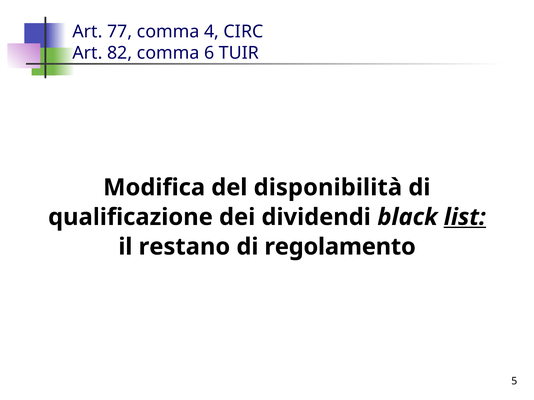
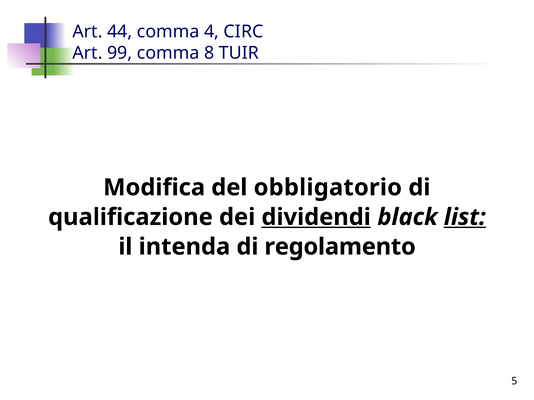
77: 77 -> 44
82: 82 -> 99
6: 6 -> 8
disponibilità: disponibilità -> obbligatorio
dividendi underline: none -> present
restano: restano -> intenda
